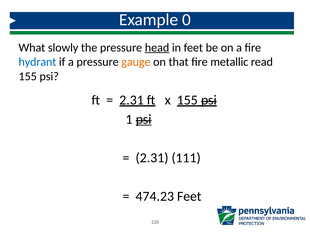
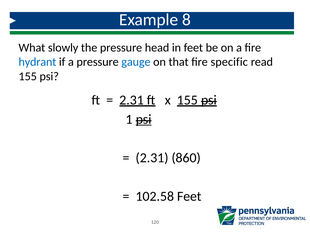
0: 0 -> 8
head underline: present -> none
gauge colour: orange -> blue
metallic: metallic -> specific
111: 111 -> 860
474.23: 474.23 -> 102.58
